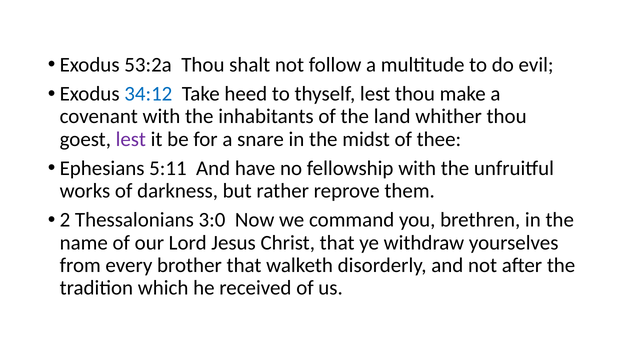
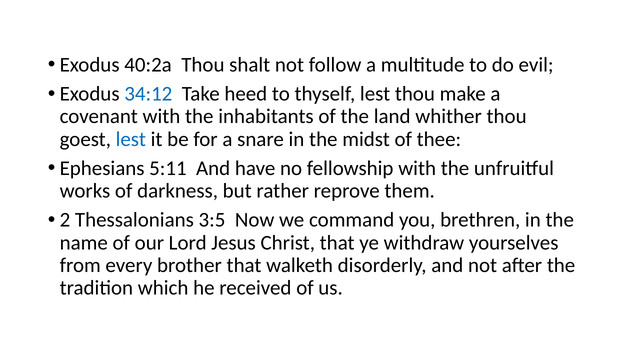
53:2a: 53:2a -> 40:2a
lest at (131, 139) colour: purple -> blue
3:0: 3:0 -> 3:5
